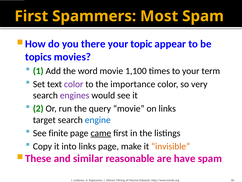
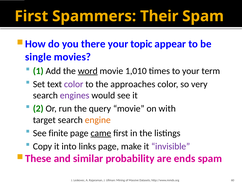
Most: Most -> Their
topics: topics -> single
word underline: none -> present
1,100: 1,100 -> 1,010
importance: importance -> approaches
on links: links -> with
engine colour: blue -> orange
invisible colour: orange -> purple
reasonable: reasonable -> probability
have: have -> ends
